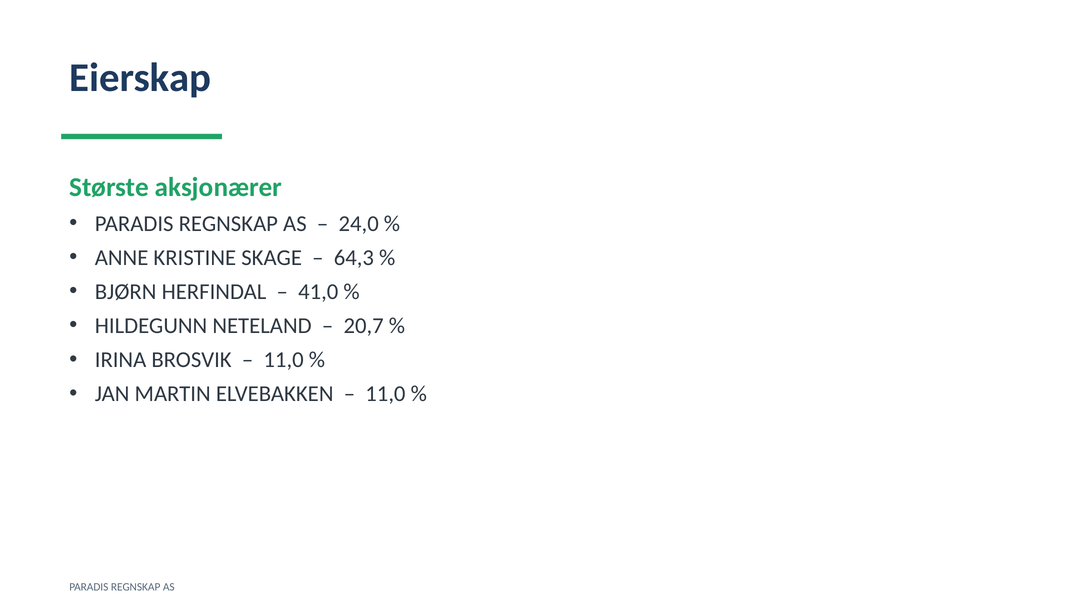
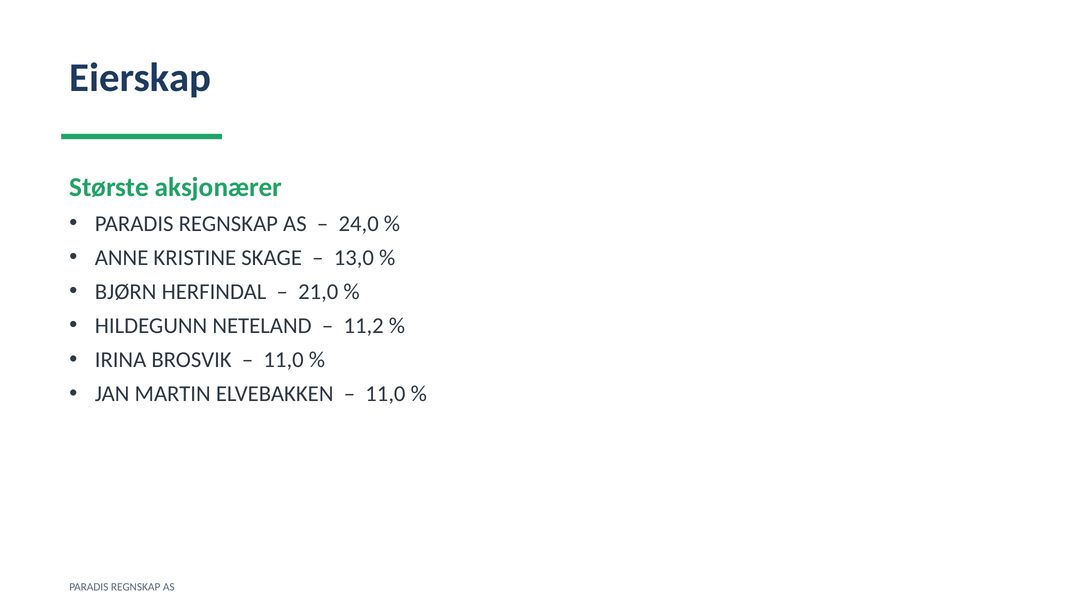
64,3: 64,3 -> 13,0
41,0: 41,0 -> 21,0
20,7: 20,7 -> 11,2
